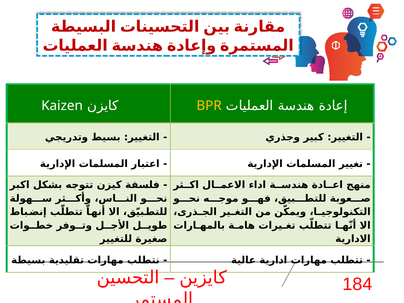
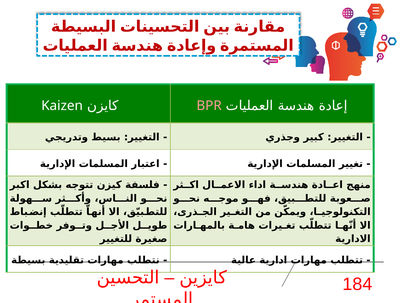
BPR colour: yellow -> pink
